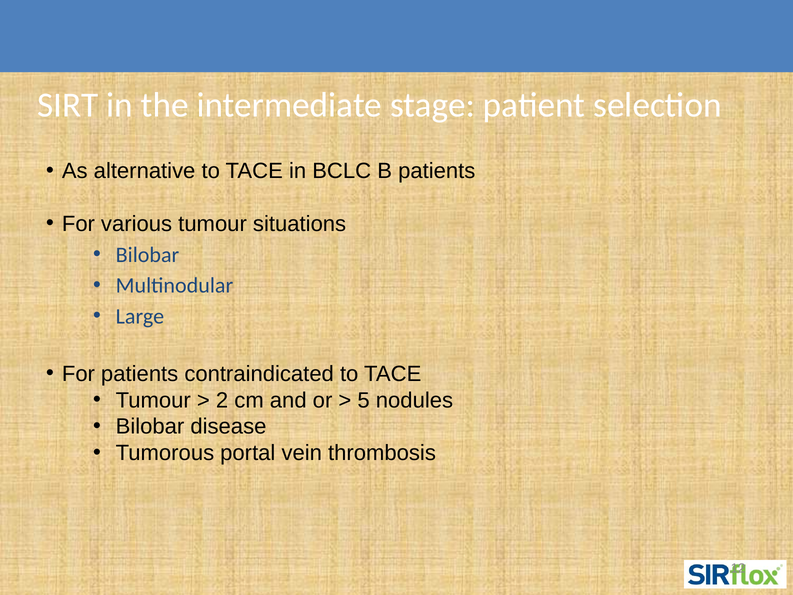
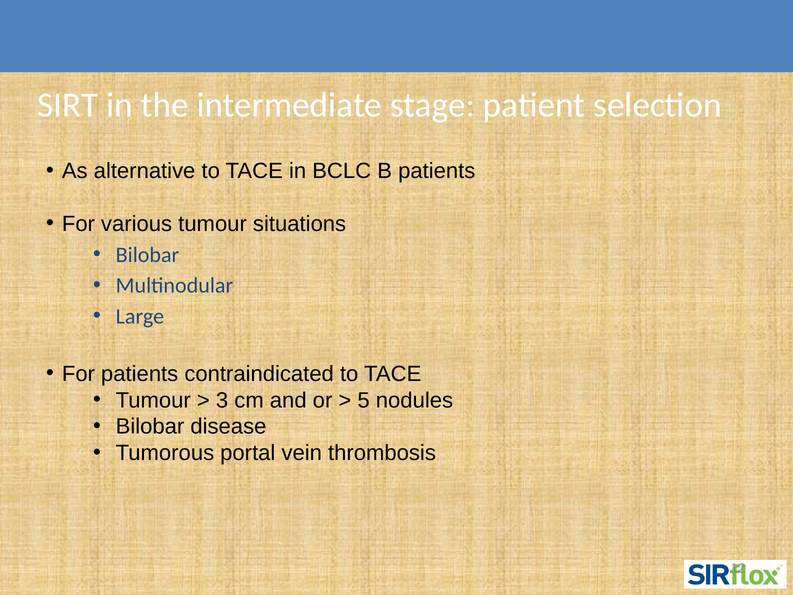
2: 2 -> 3
